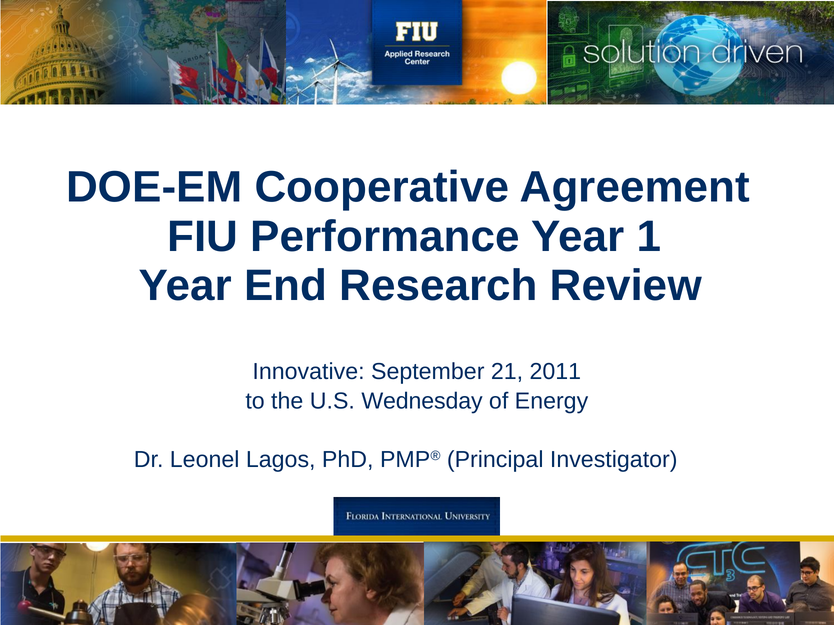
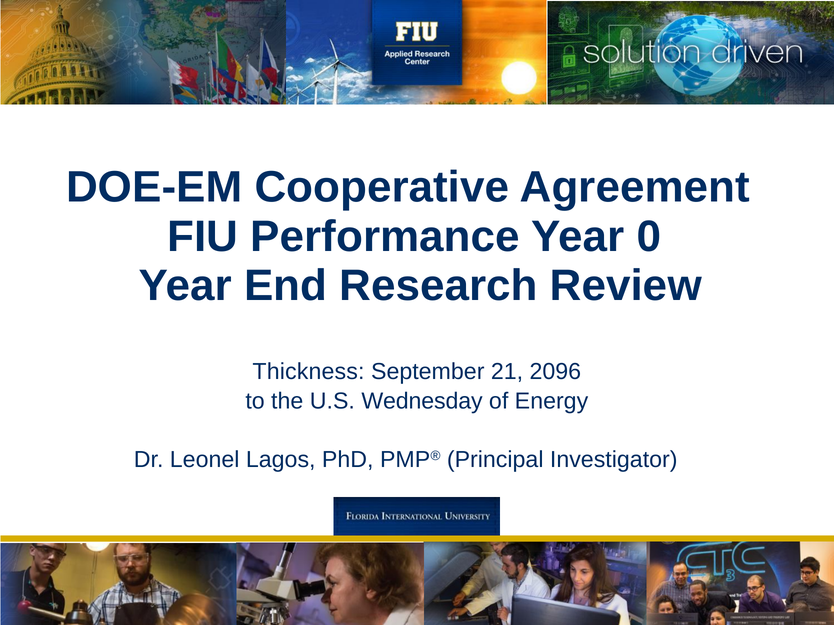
1: 1 -> 0
Innovative: Innovative -> Thickness
2011: 2011 -> 2096
